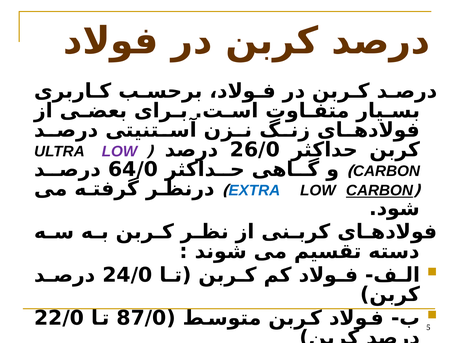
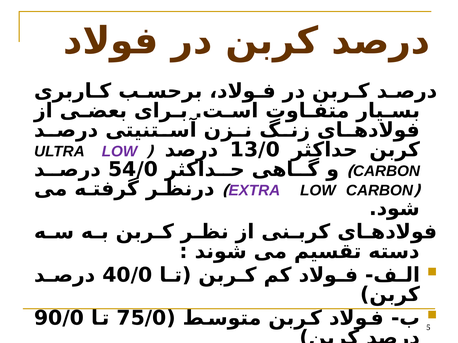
26/0: 26/0 -> 13/0
64/0: 64/0 -> 54/0
EXTRA colour: blue -> purple
CARBON at (379, 191) underline: present -> none
24/0: 24/0 -> 40/0
22/0: 22/0 -> 90/0
87/0: 87/0 -> 75/0
